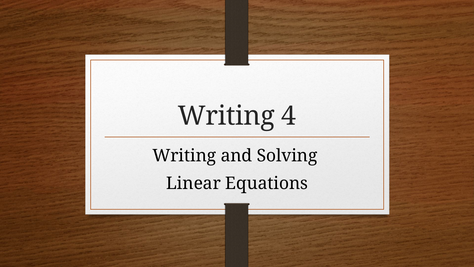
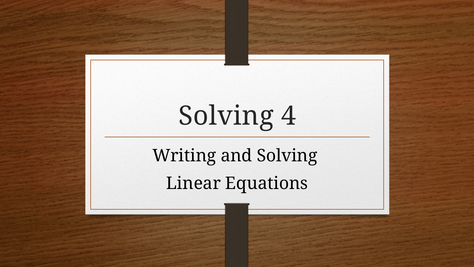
Writing at (226, 116): Writing -> Solving
